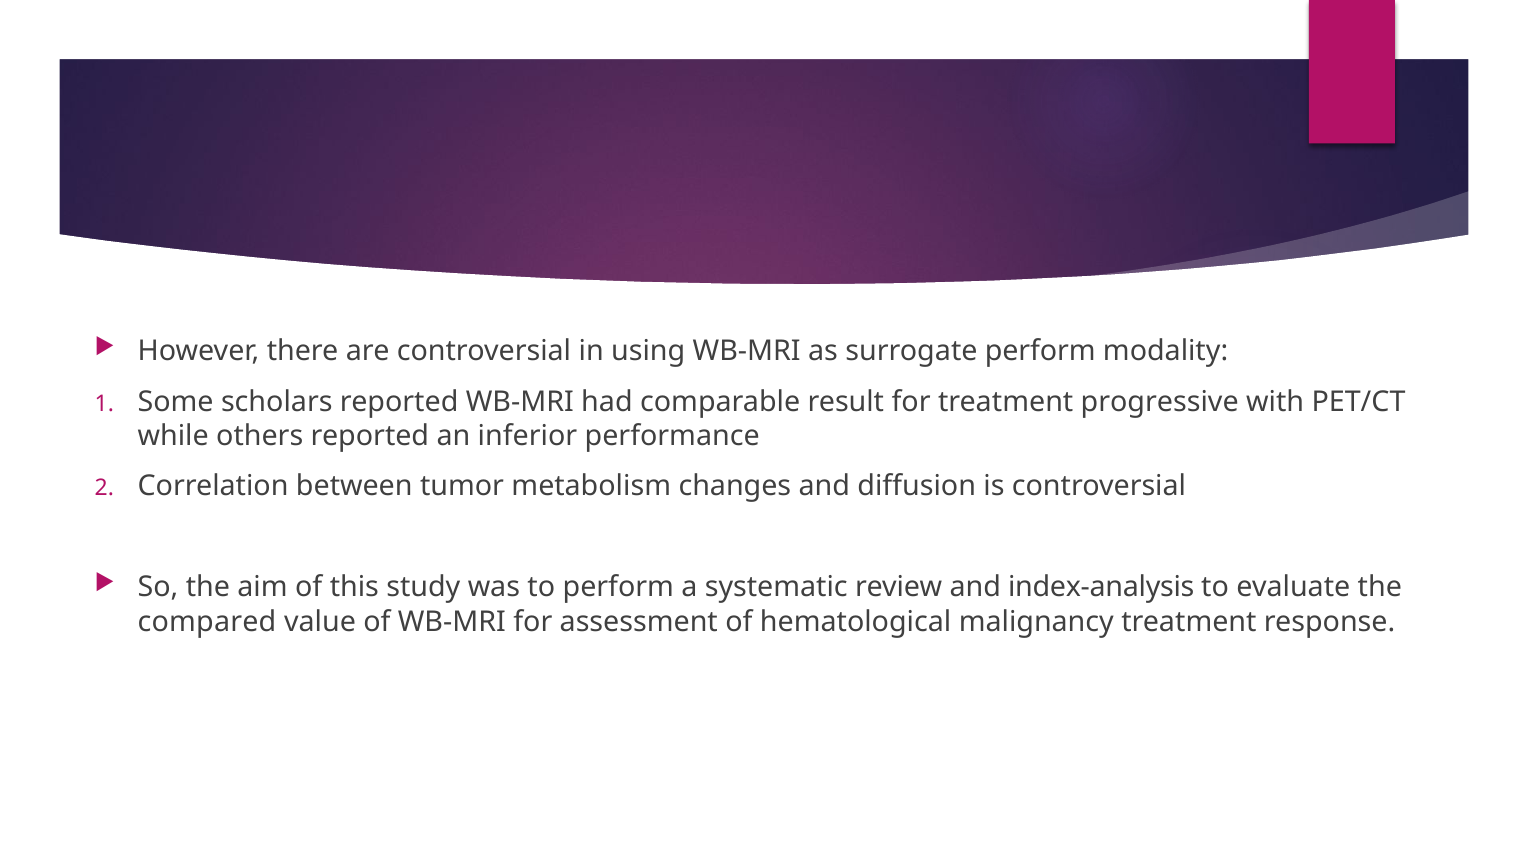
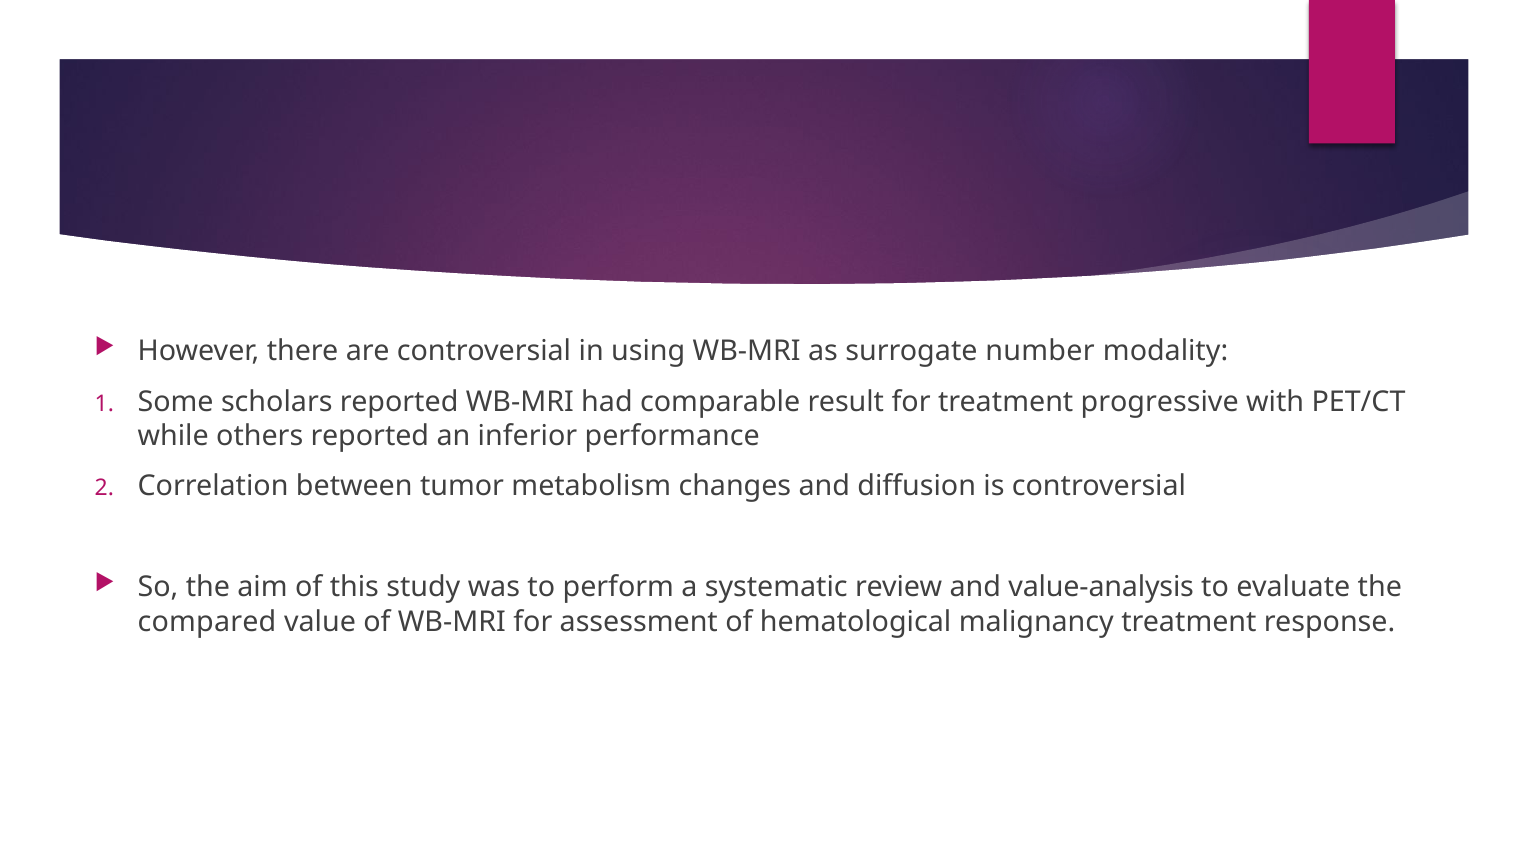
surrogate perform: perform -> number
index-analysis: index-analysis -> value-analysis
